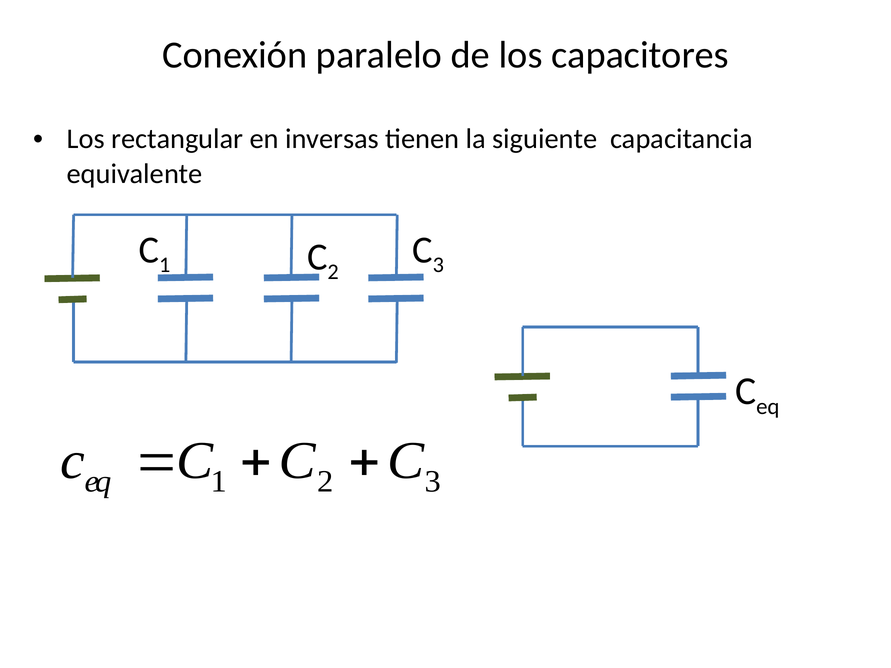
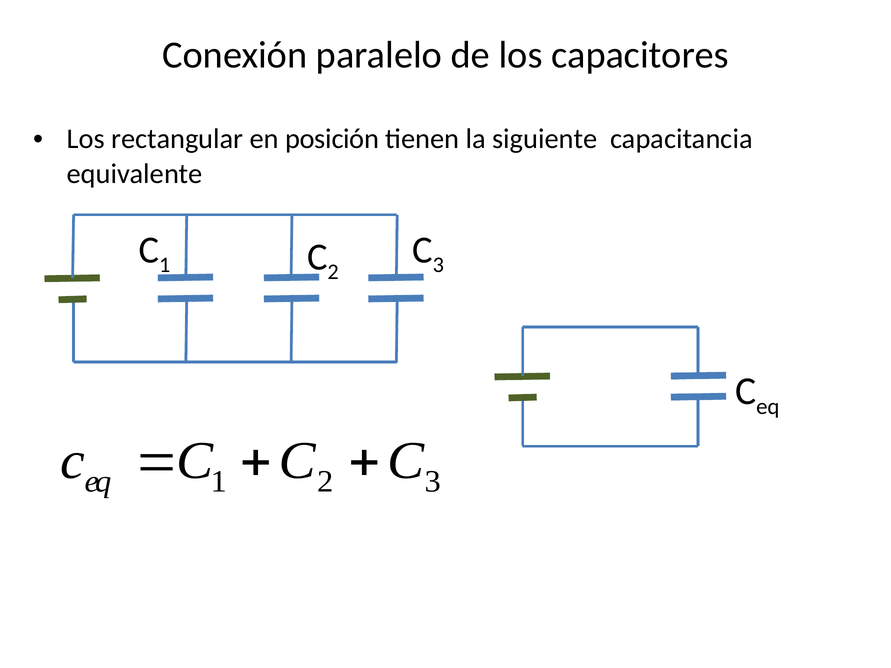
inversas: inversas -> posición
